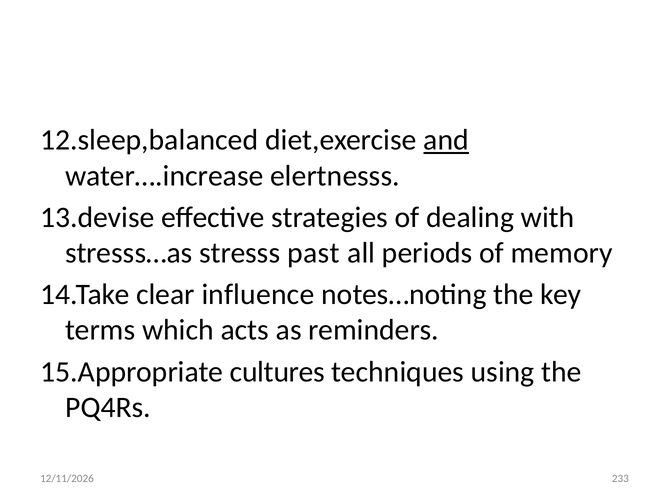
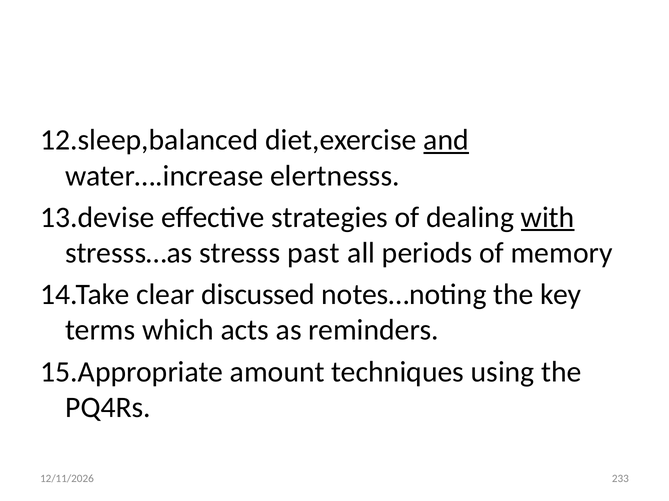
with underline: none -> present
influence: influence -> discussed
cultures: cultures -> amount
